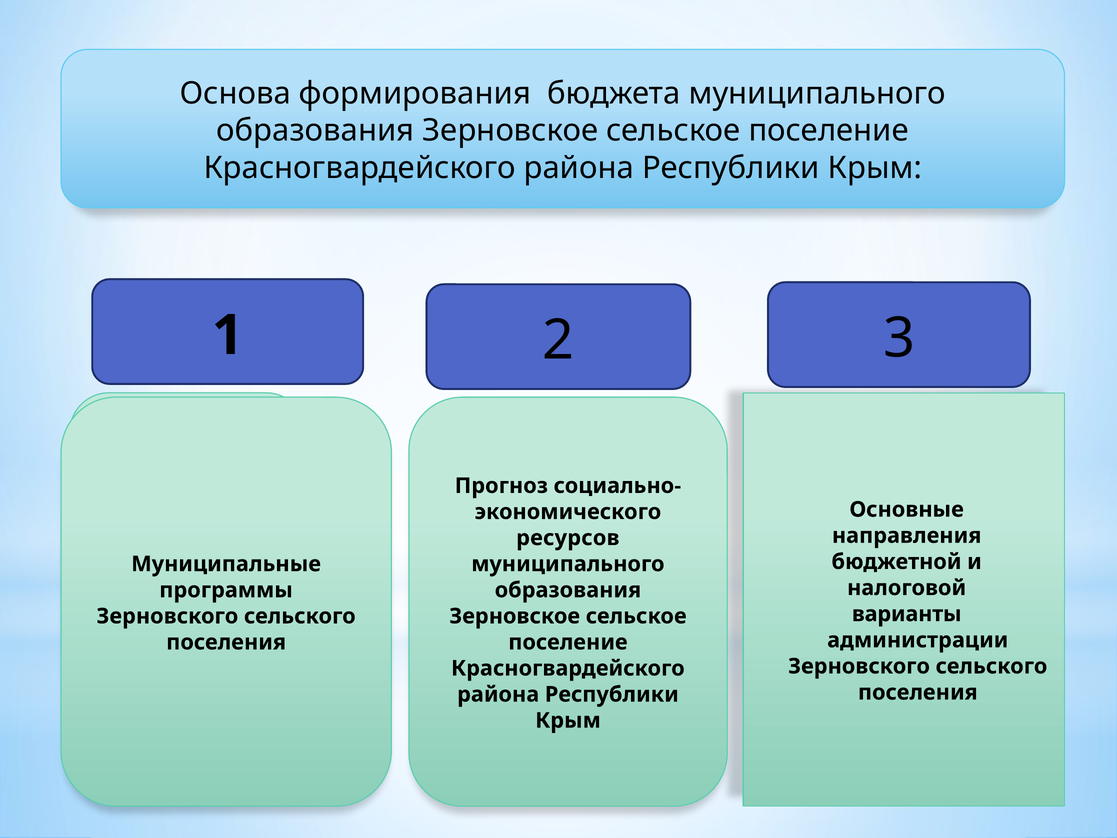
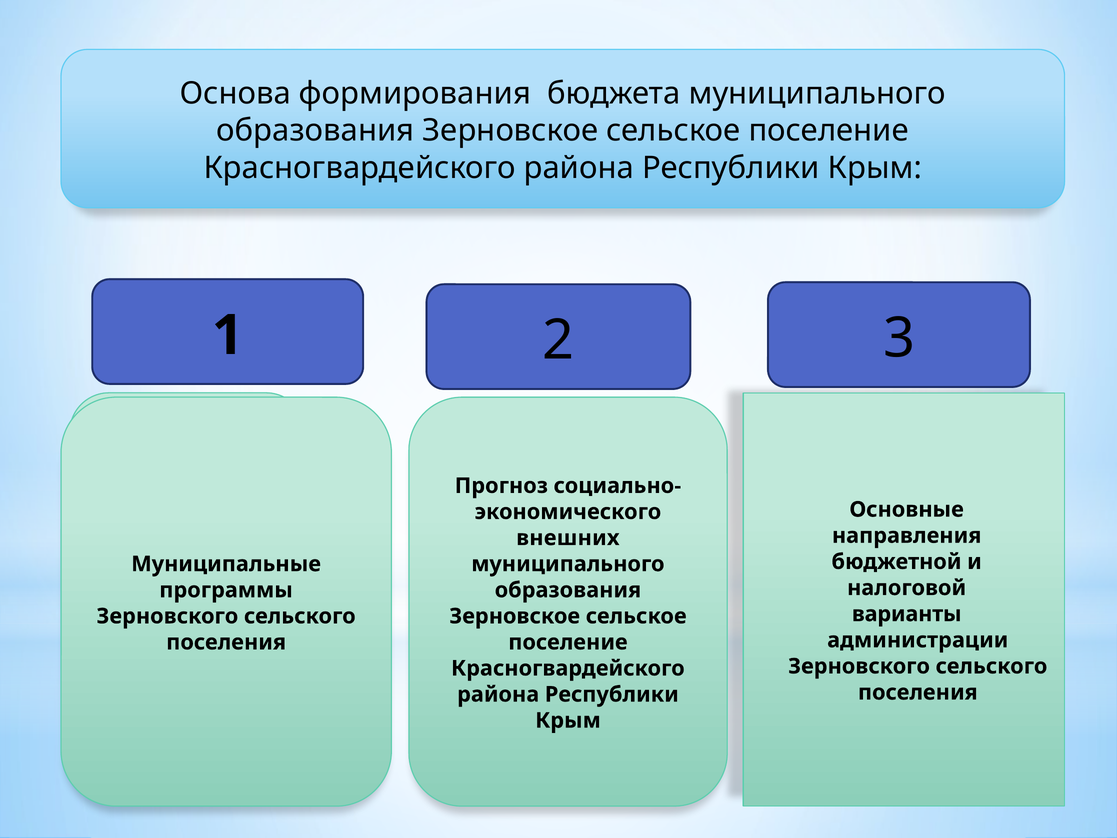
ресурсов: ресурсов -> внешних
